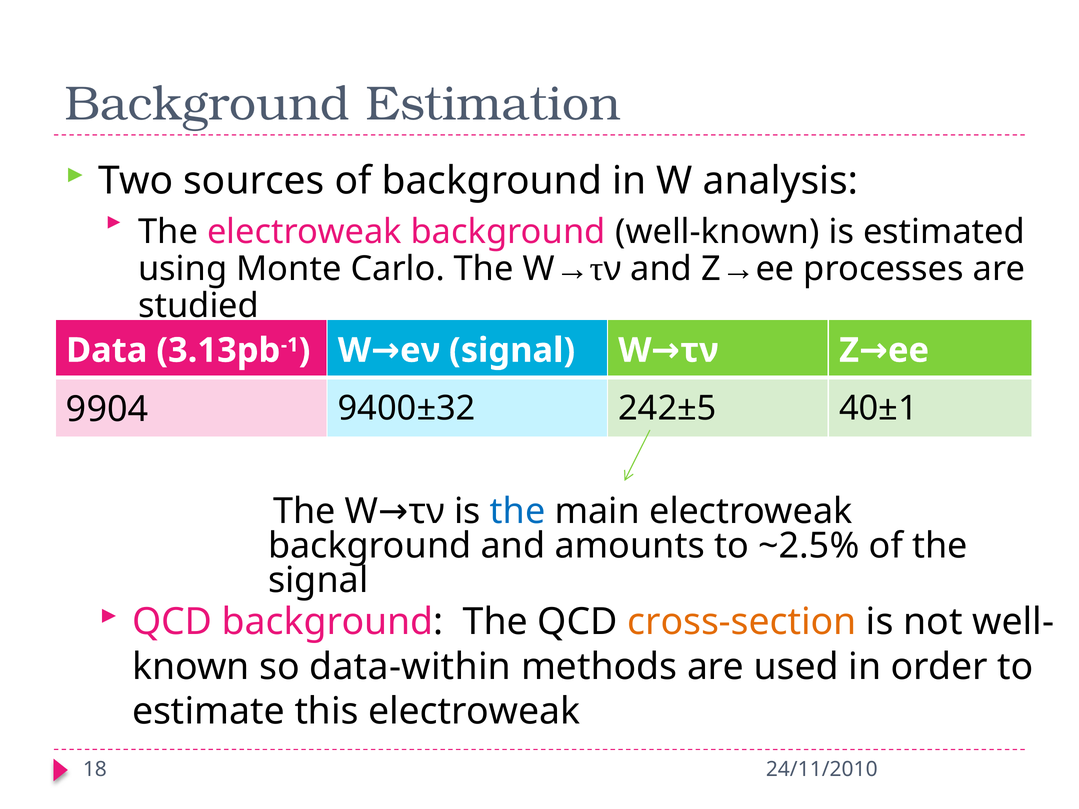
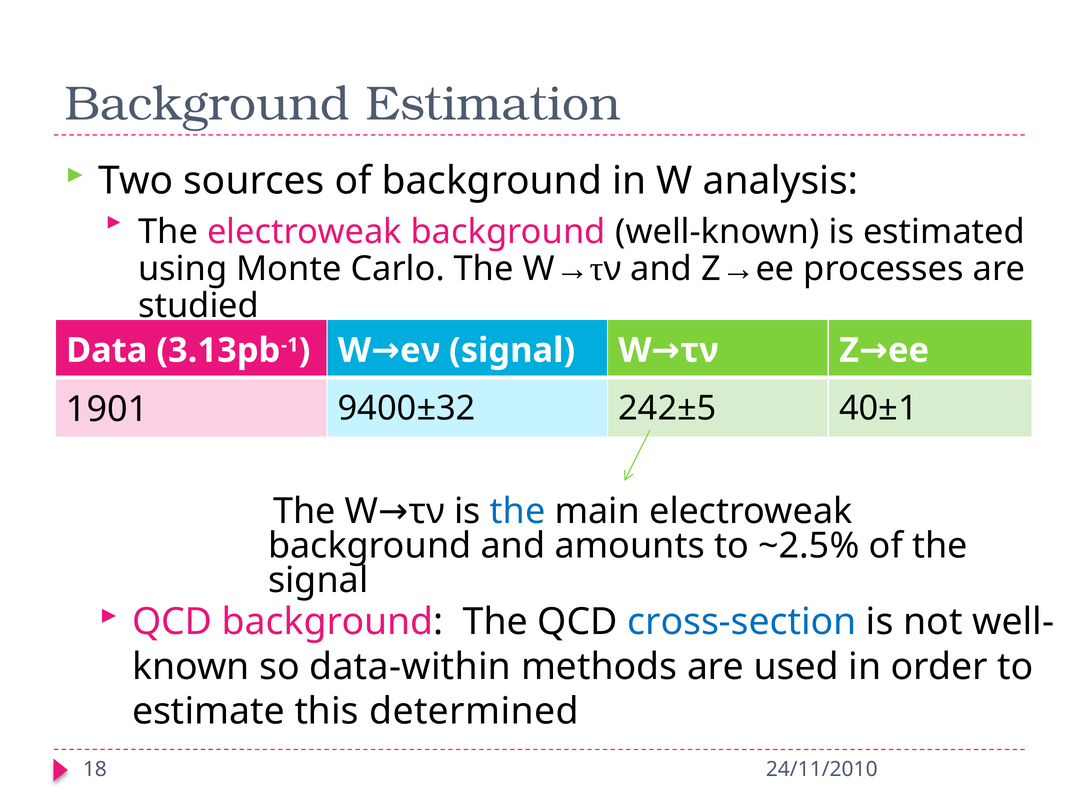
9904: 9904 -> 1901
cross-section colour: orange -> blue
this electroweak: electroweak -> determined
